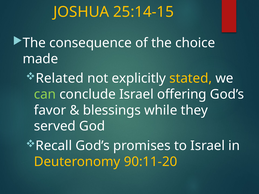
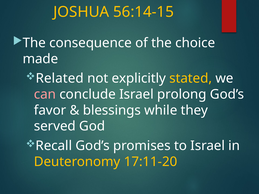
25:14-15: 25:14-15 -> 56:14-15
can colour: light green -> pink
offering: offering -> prolong
90:11-20: 90:11-20 -> 17:11-20
